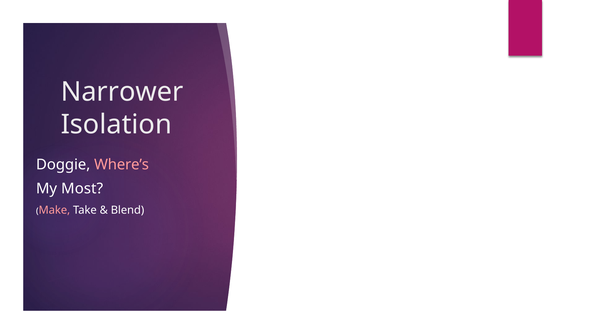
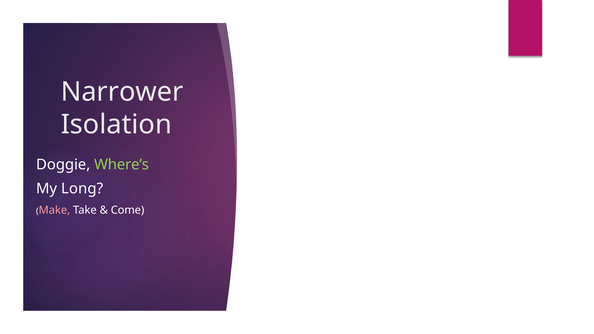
Where’s colour: pink -> light green
Most: Most -> Long
Blend: Blend -> Come
